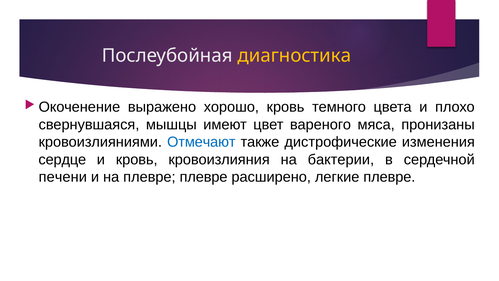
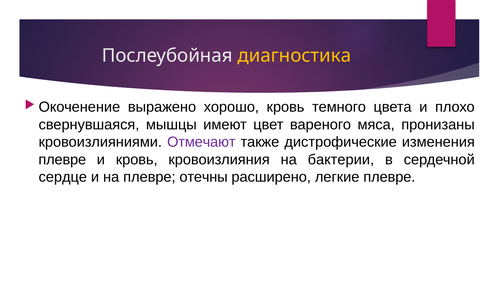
Отмечают colour: blue -> purple
сердце at (62, 159): сердце -> плевре
печени: печени -> сердце
плевре плевре: плевре -> отечны
